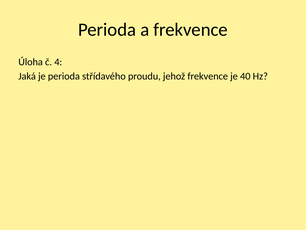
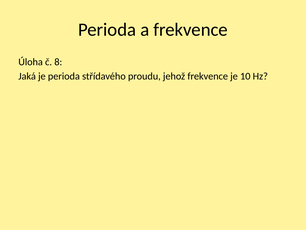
4: 4 -> 8
40: 40 -> 10
